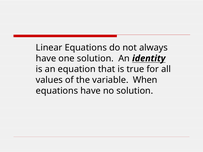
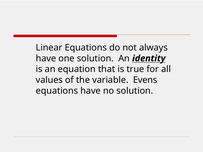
When: When -> Evens
